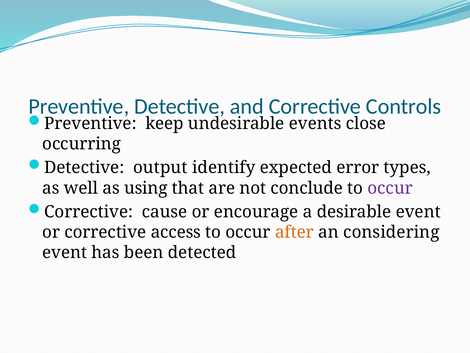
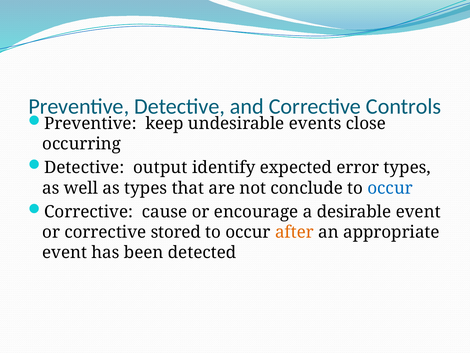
as using: using -> types
occur at (390, 188) colour: purple -> blue
access: access -> stored
considering: considering -> appropriate
